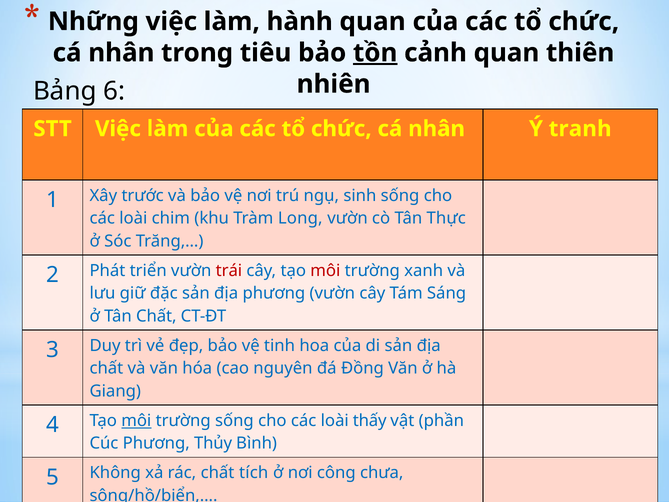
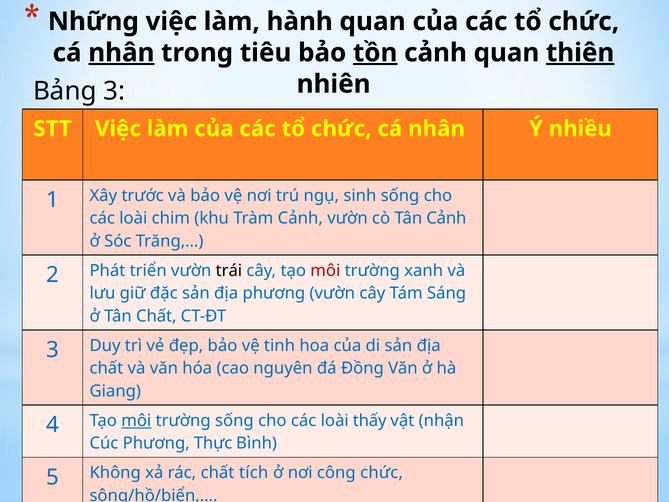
nhân at (121, 53) underline: none -> present
thiên underline: none -> present
Bảng 6: 6 -> 3
tranh: tranh -> nhiều
Tràm Long: Long -> Cảnh
Tân Thực: Thực -> Cảnh
trái colour: red -> black
phần: phần -> nhận
Thủy: Thủy -> Thực
công chưa: chưa -> chức
